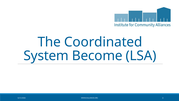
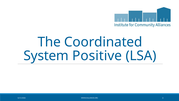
Become: Become -> Positive
